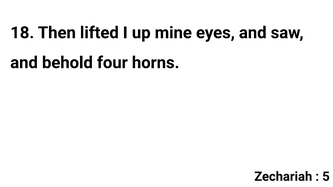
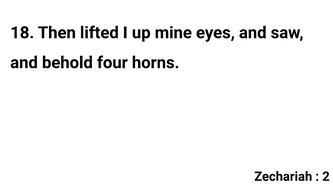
5: 5 -> 2
